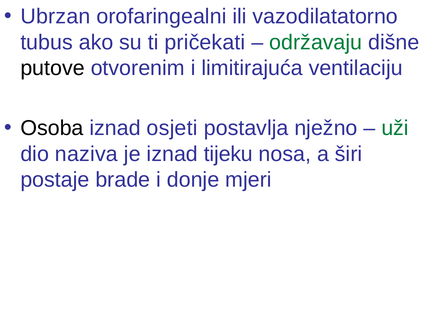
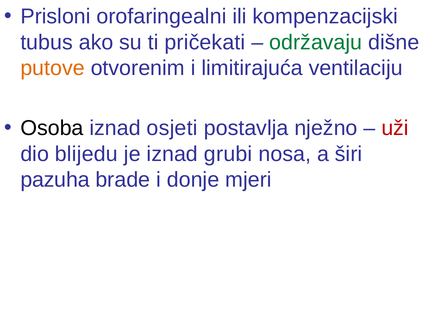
Ubrzan: Ubrzan -> Prisloni
vazodilatatorno: vazodilatatorno -> kompenzacijski
putove colour: black -> orange
uži colour: green -> red
naziva: naziva -> blijedu
tijeku: tijeku -> grubi
postaje: postaje -> pazuha
